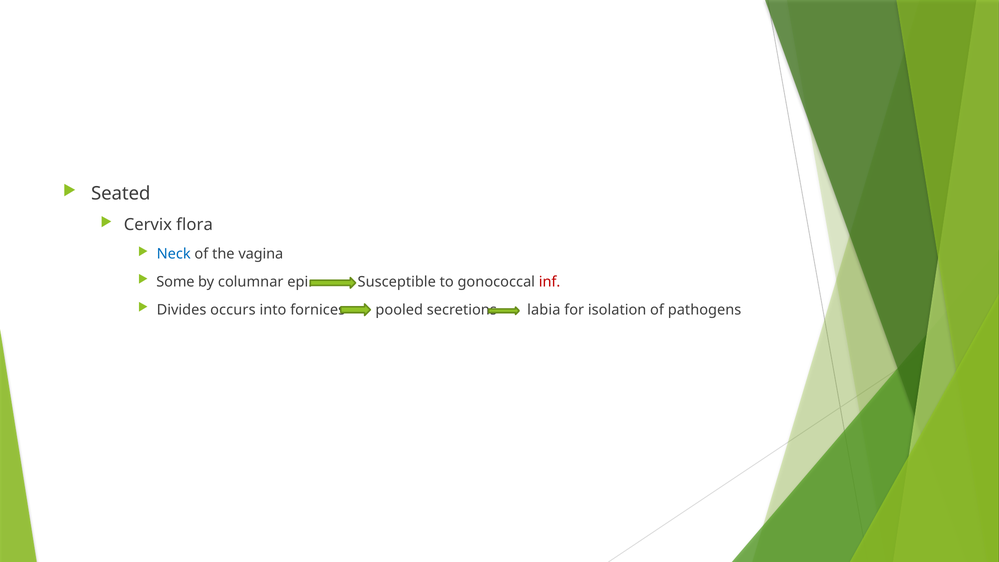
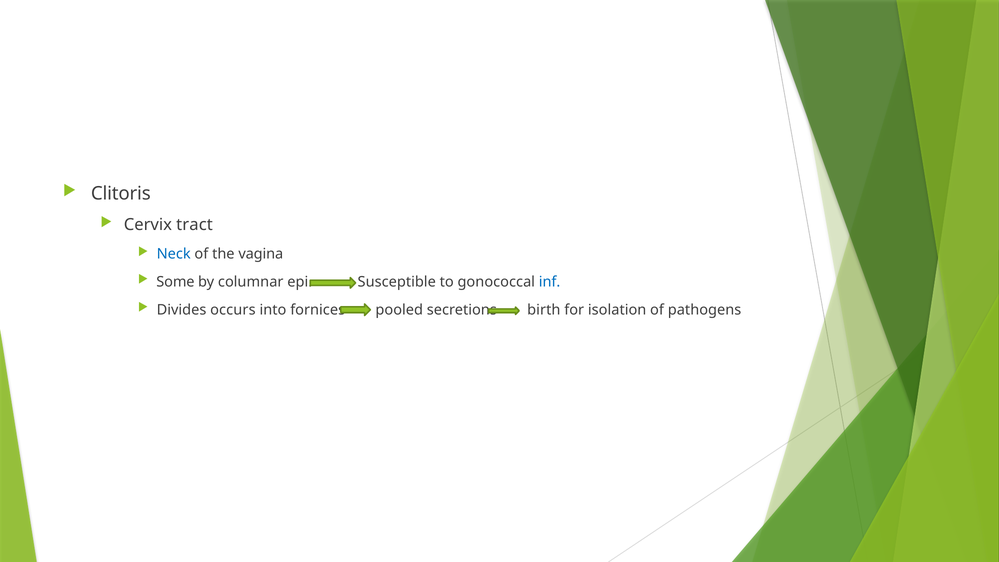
Seated: Seated -> Clitoris
flora: flora -> tract
inf colour: red -> blue
labia: labia -> birth
